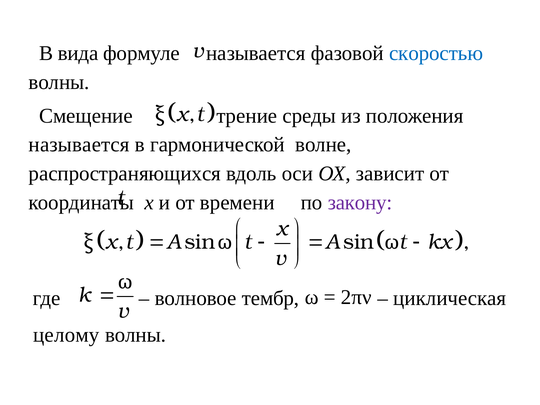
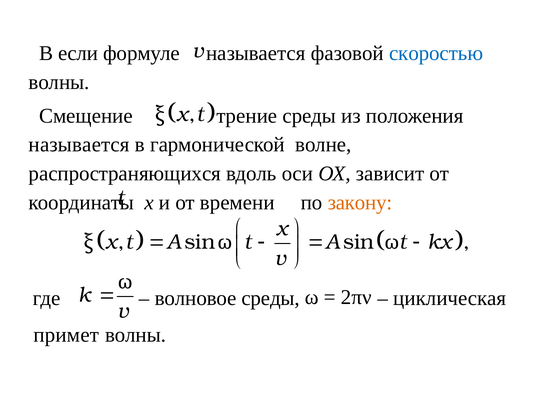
вида: вида -> если
закону colour: purple -> orange
волновое тембр: тембр -> среды
целому: целому -> примет
